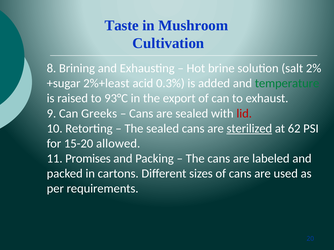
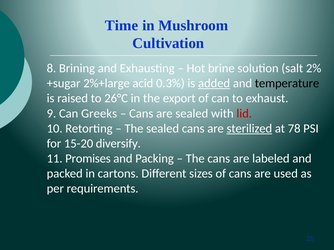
Taste: Taste -> Time
2%+least: 2%+least -> 2%+large
added underline: none -> present
temperature colour: green -> black
93°C: 93°C -> 26°C
62: 62 -> 78
allowed: allowed -> diversify
